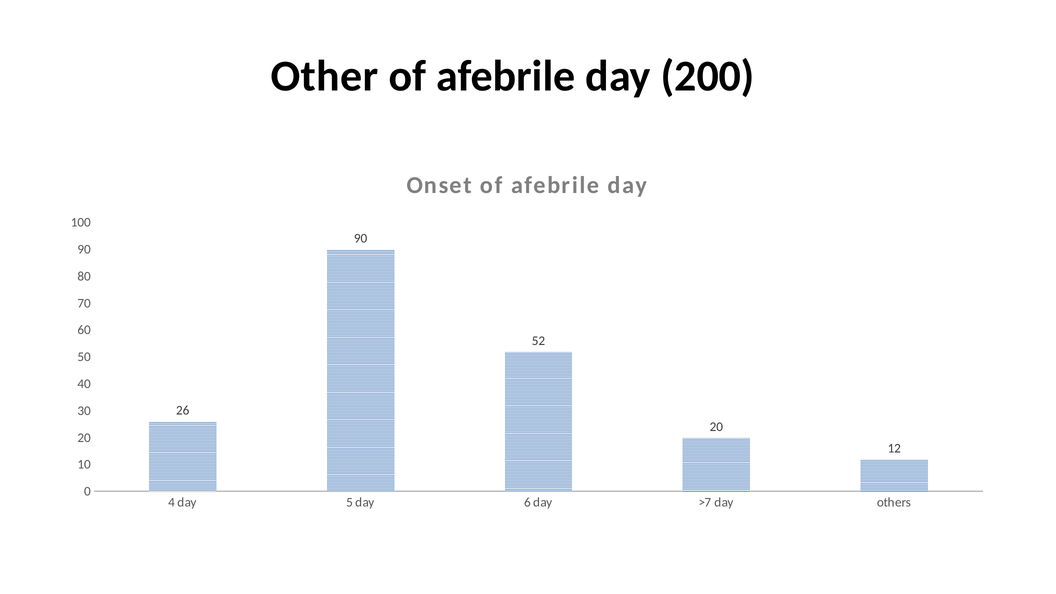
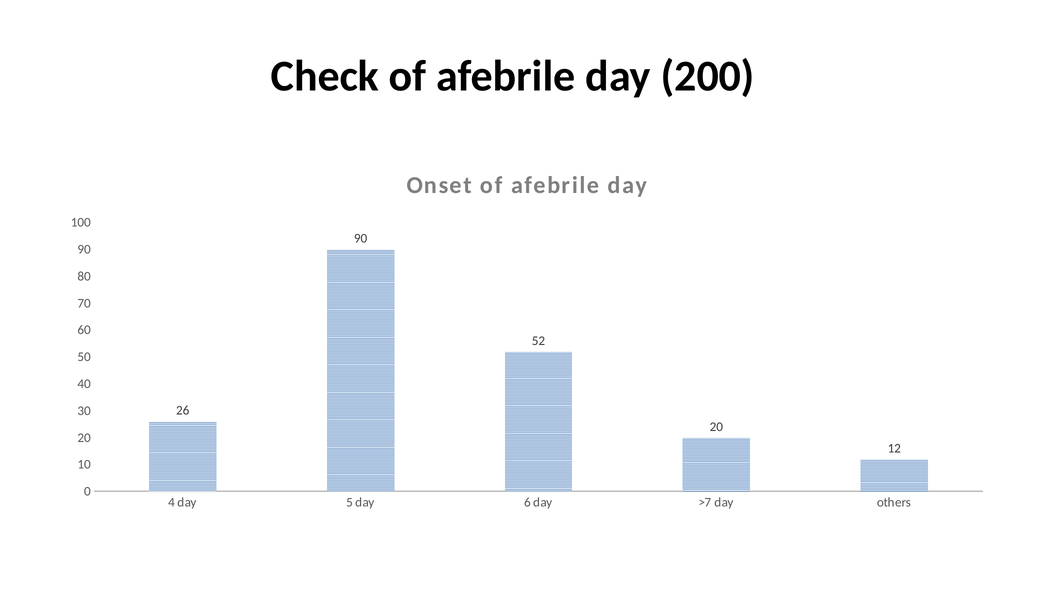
Other: Other -> Check
